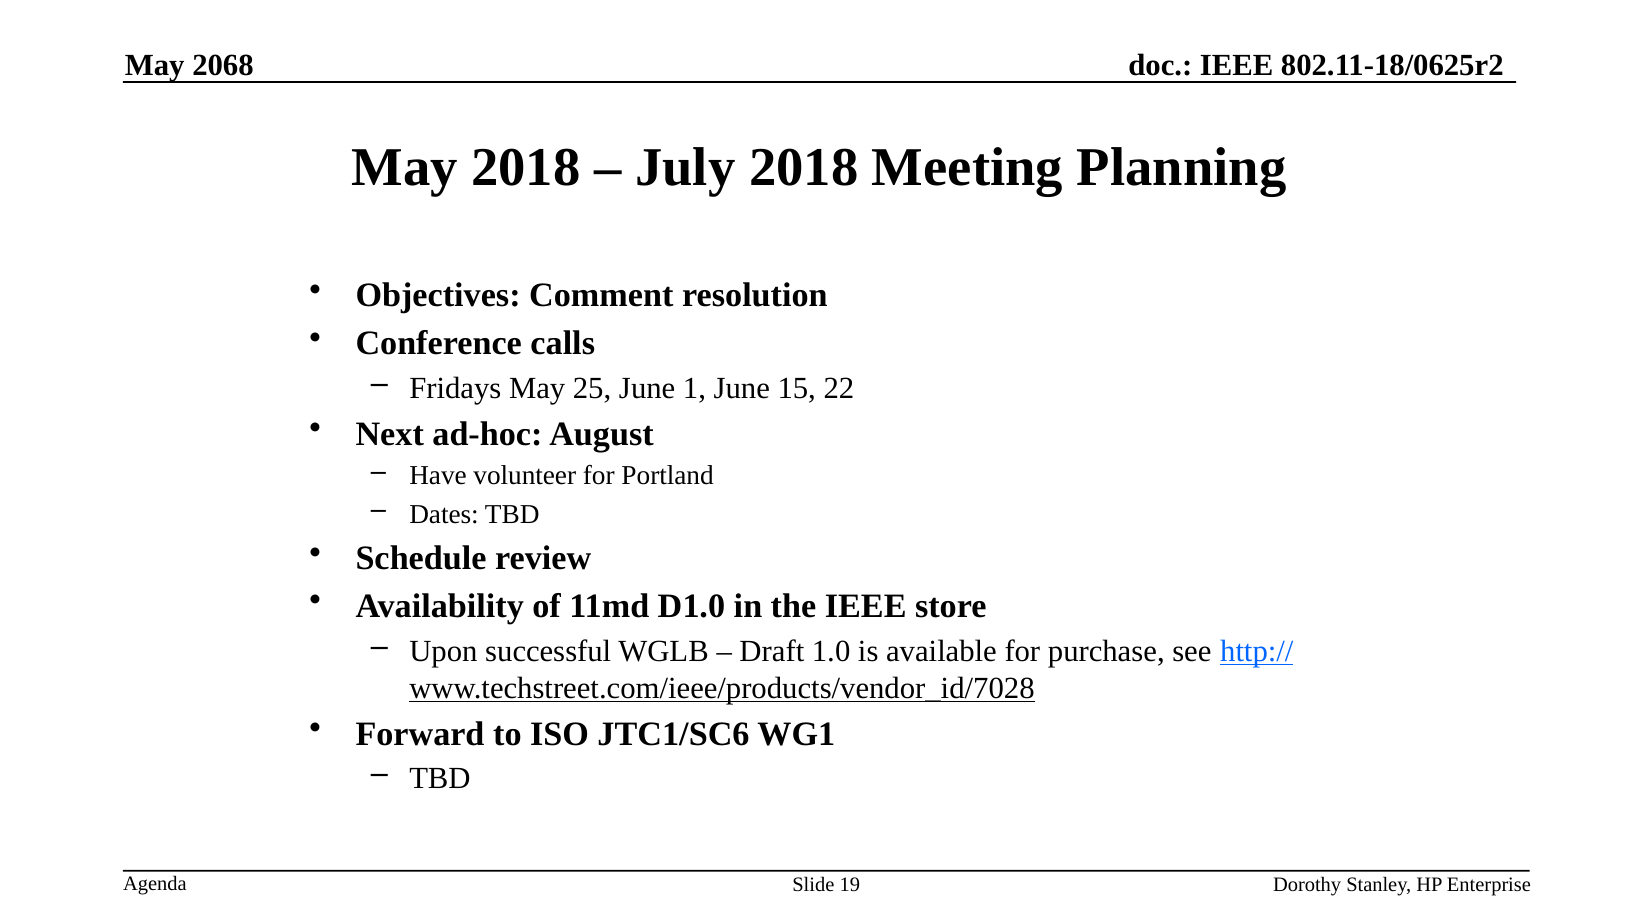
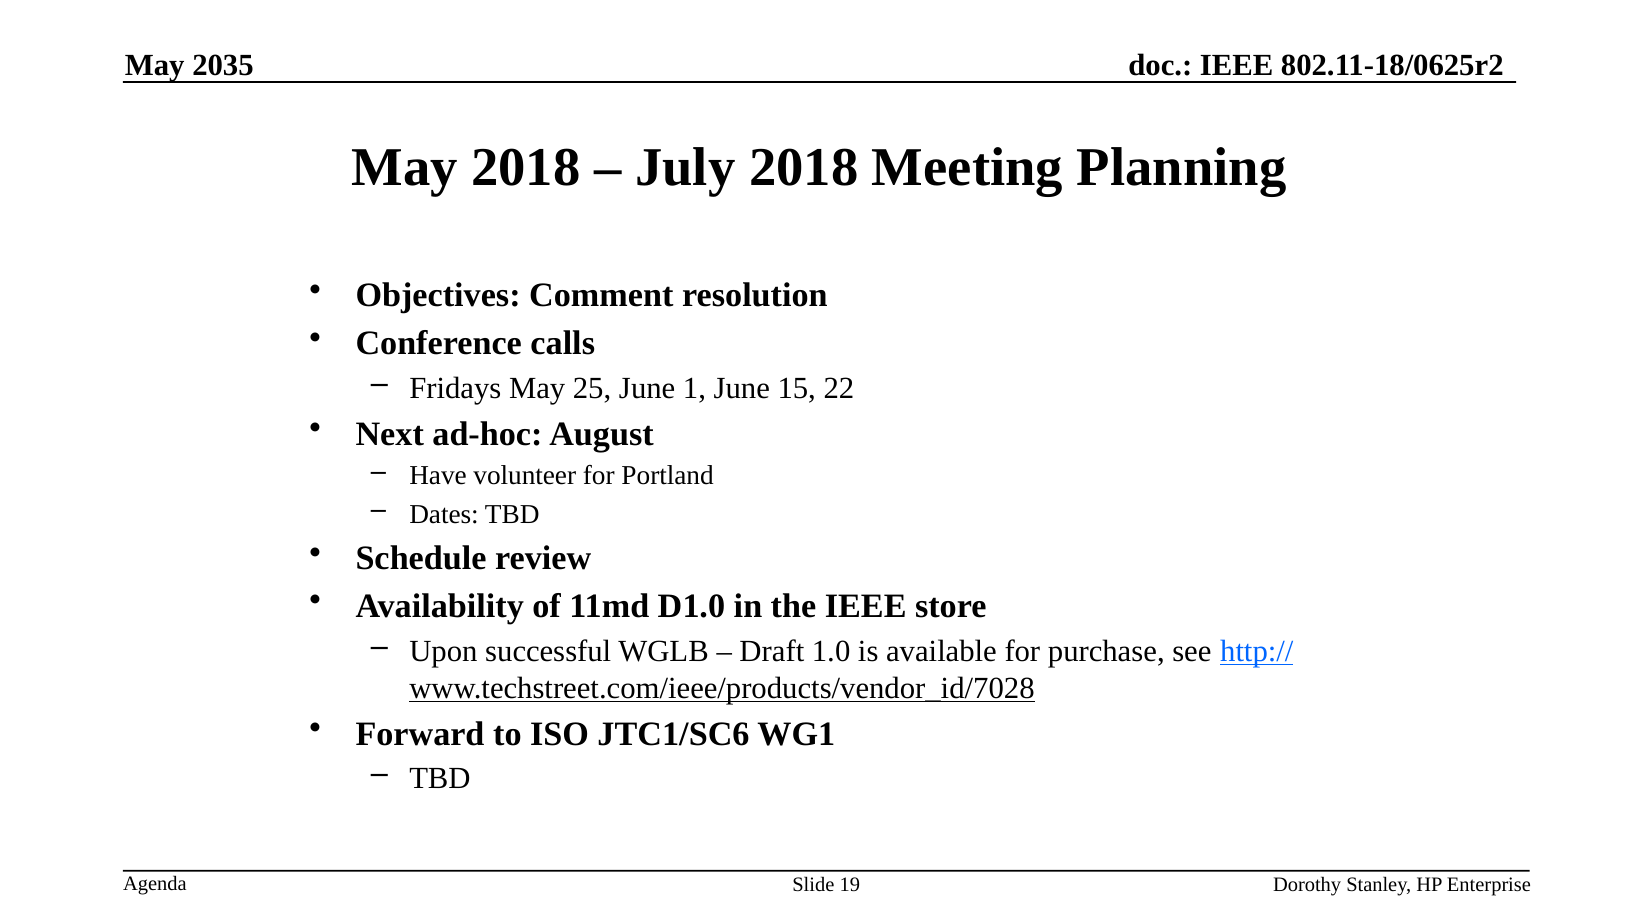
2068: 2068 -> 2035
